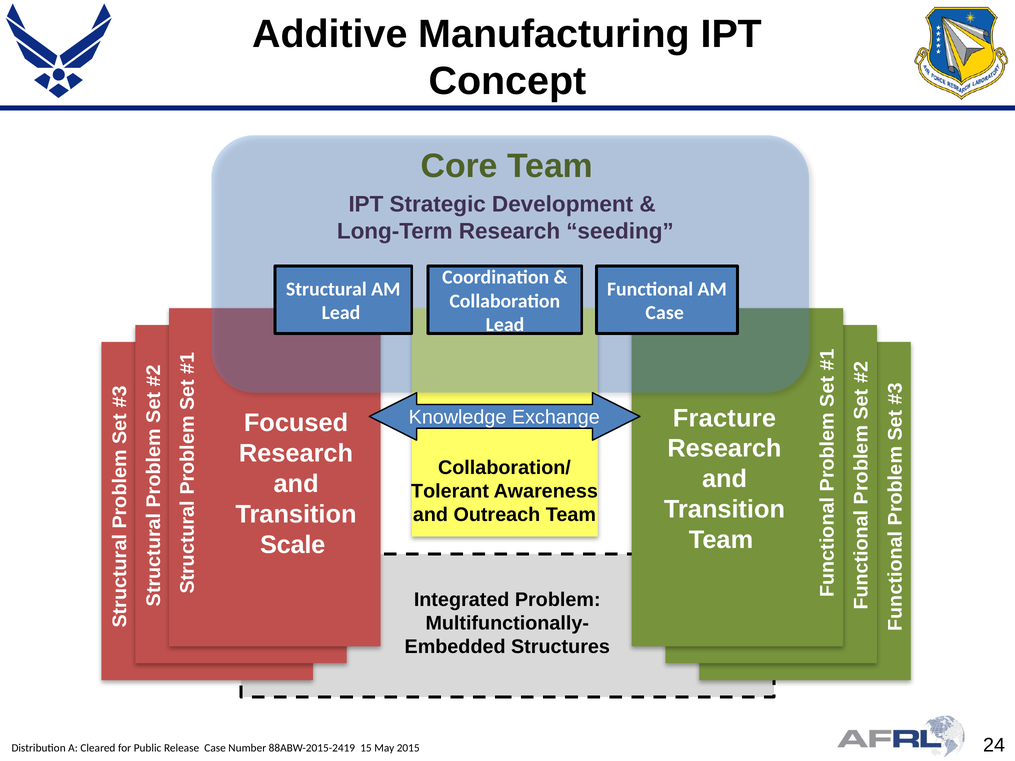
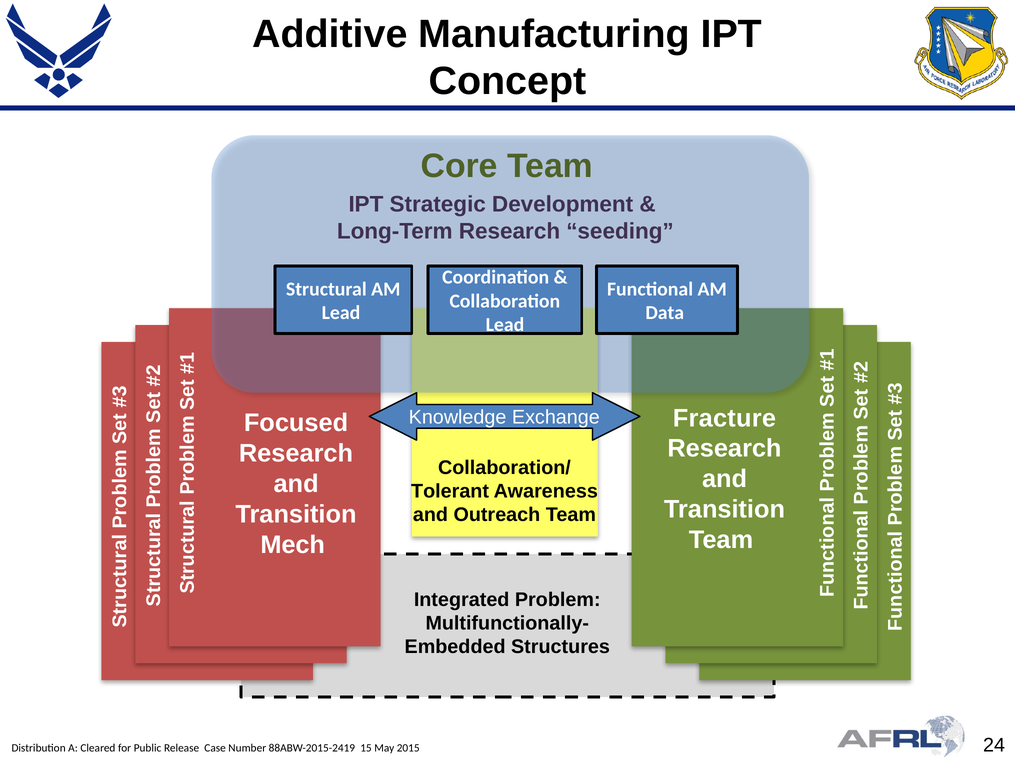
Case at (665, 313): Case -> Data
Scale: Scale -> Mech
